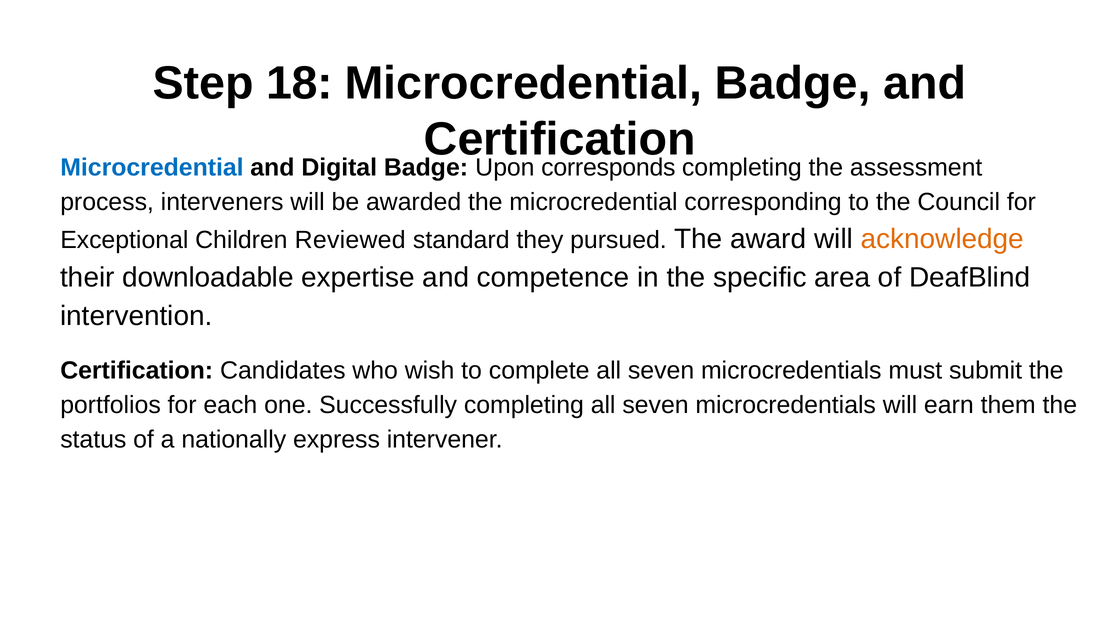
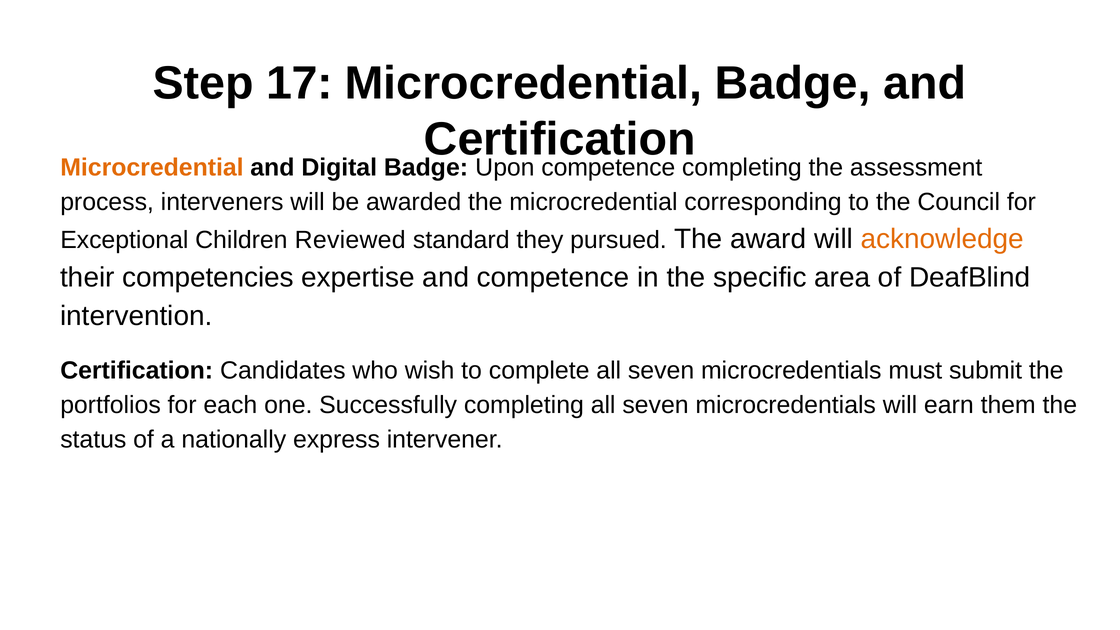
18: 18 -> 17
Microcredential at (152, 168) colour: blue -> orange
Upon corresponds: corresponds -> competence
downloadable: downloadable -> competencies
